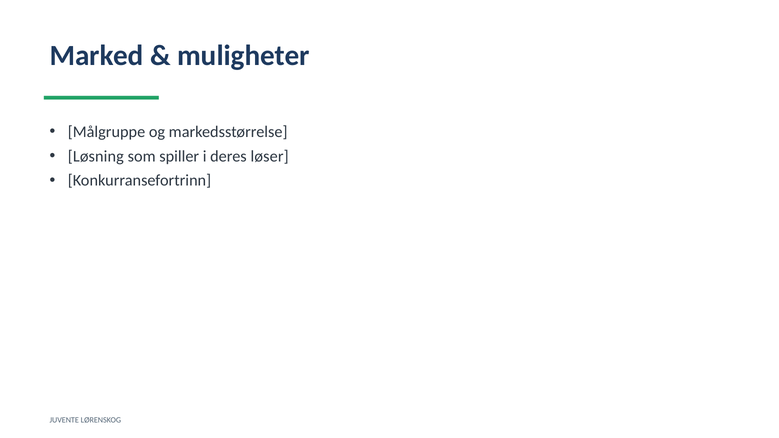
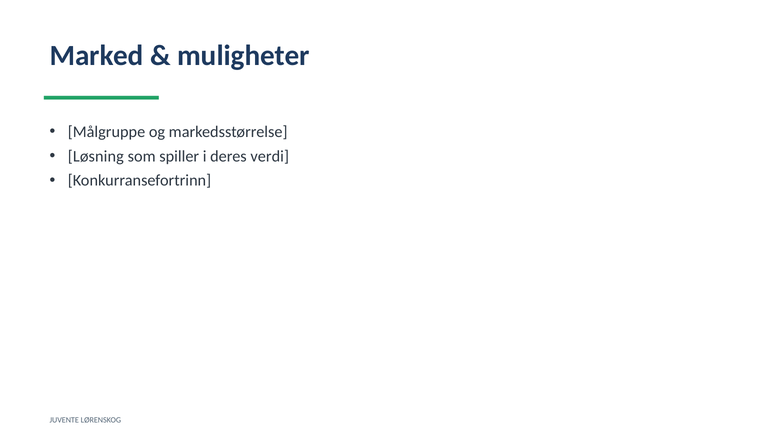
løser: løser -> verdi
